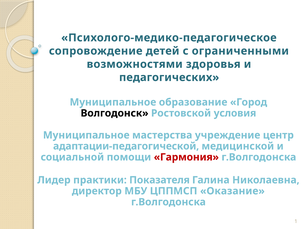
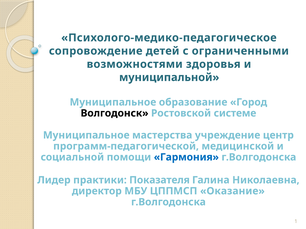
педагогических: педагогических -> муниципальной
условия: условия -> системе
адаптации-педагогической: адаптации-педагогической -> программ-педагогической
Гармония colour: red -> blue
